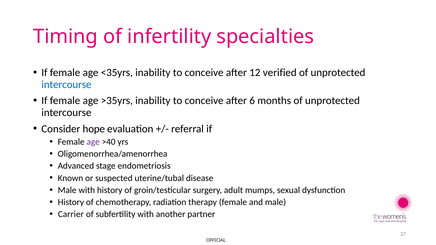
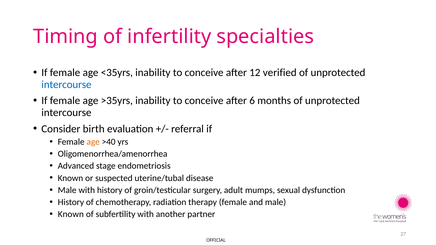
hope: hope -> birth
age at (93, 142) colour: purple -> orange
Carrier at (71, 214): Carrier -> Known
